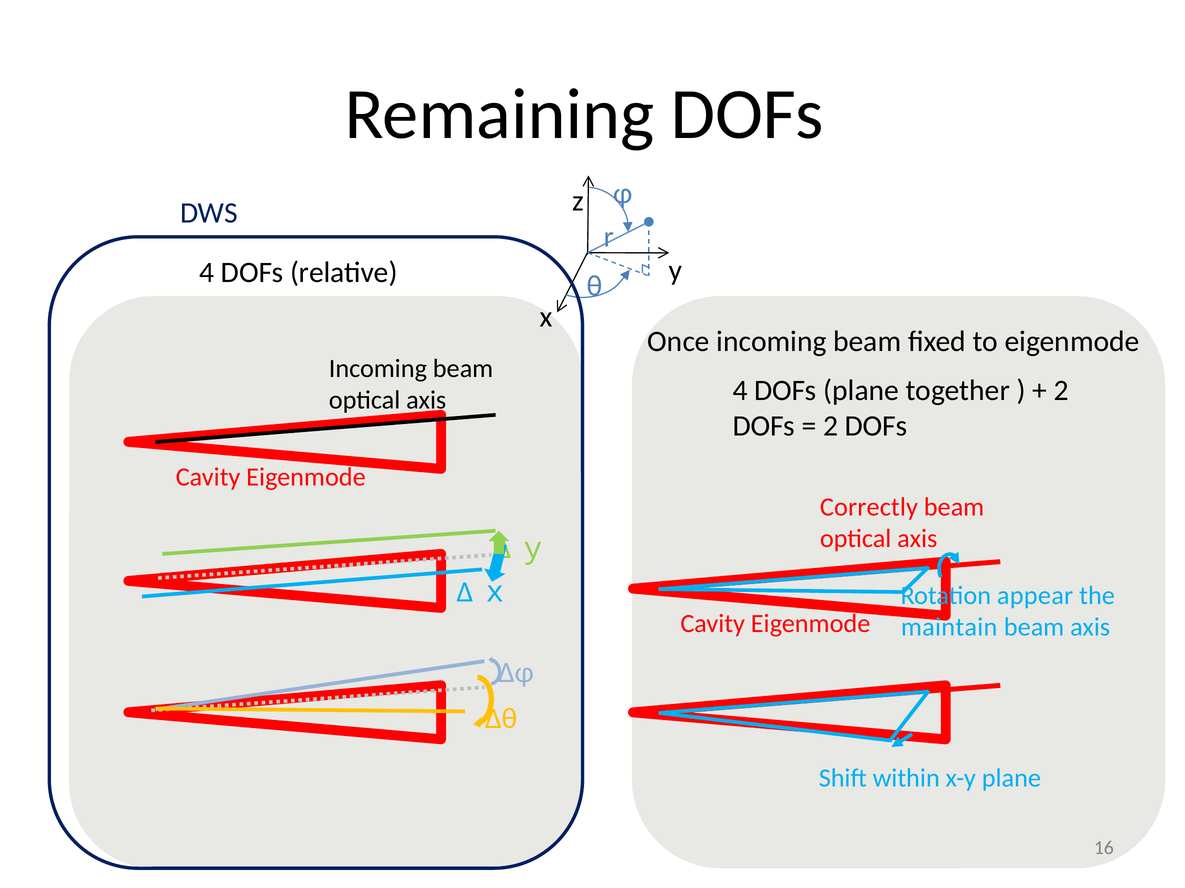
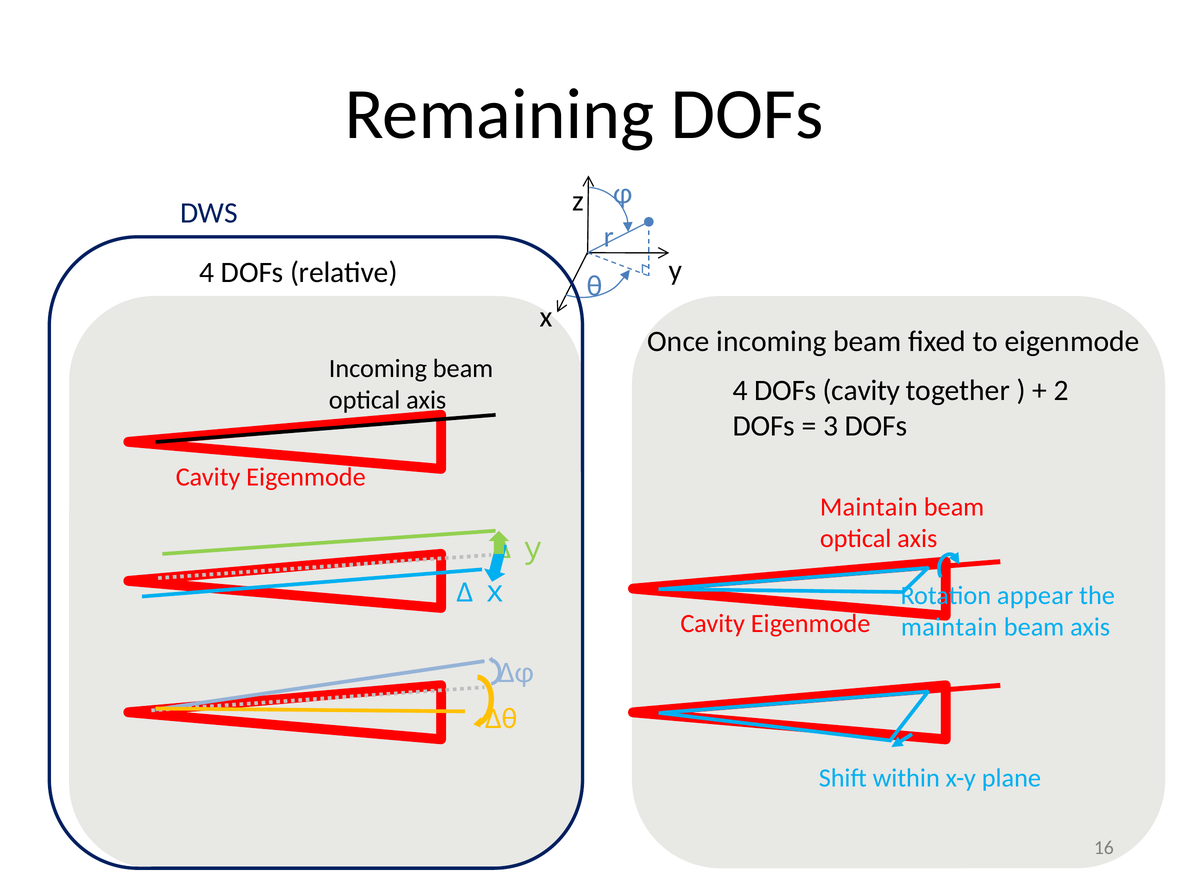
DOFs plane: plane -> cavity
2 at (831, 427): 2 -> 3
Correctly at (869, 507): Correctly -> Maintain
